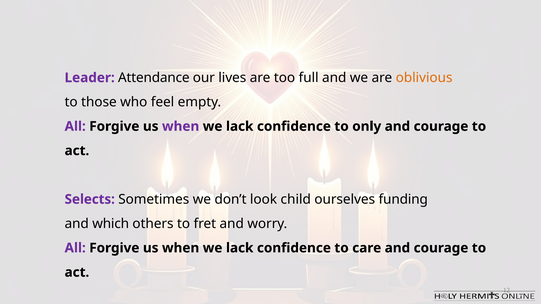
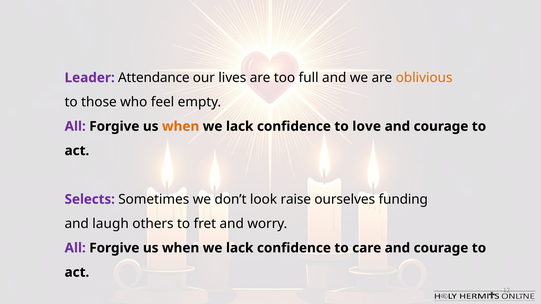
when at (181, 126) colour: purple -> orange
only: only -> love
child: child -> raise
which: which -> laugh
